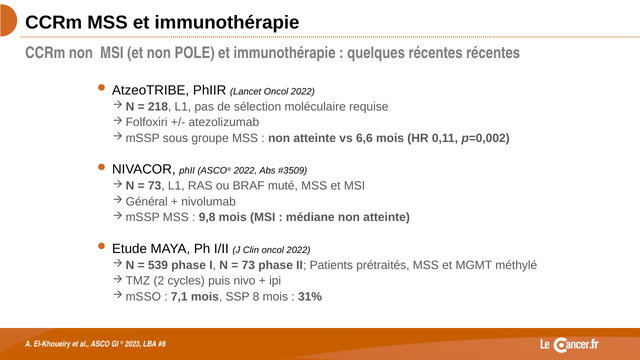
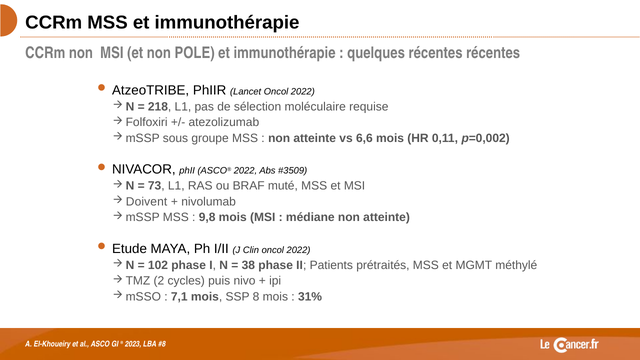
Général: Général -> Doivent
539: 539 -> 102
73 at (248, 265): 73 -> 38
